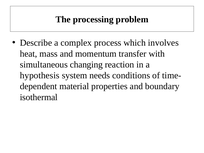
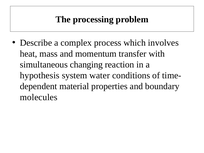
needs: needs -> water
isothermal: isothermal -> molecules
